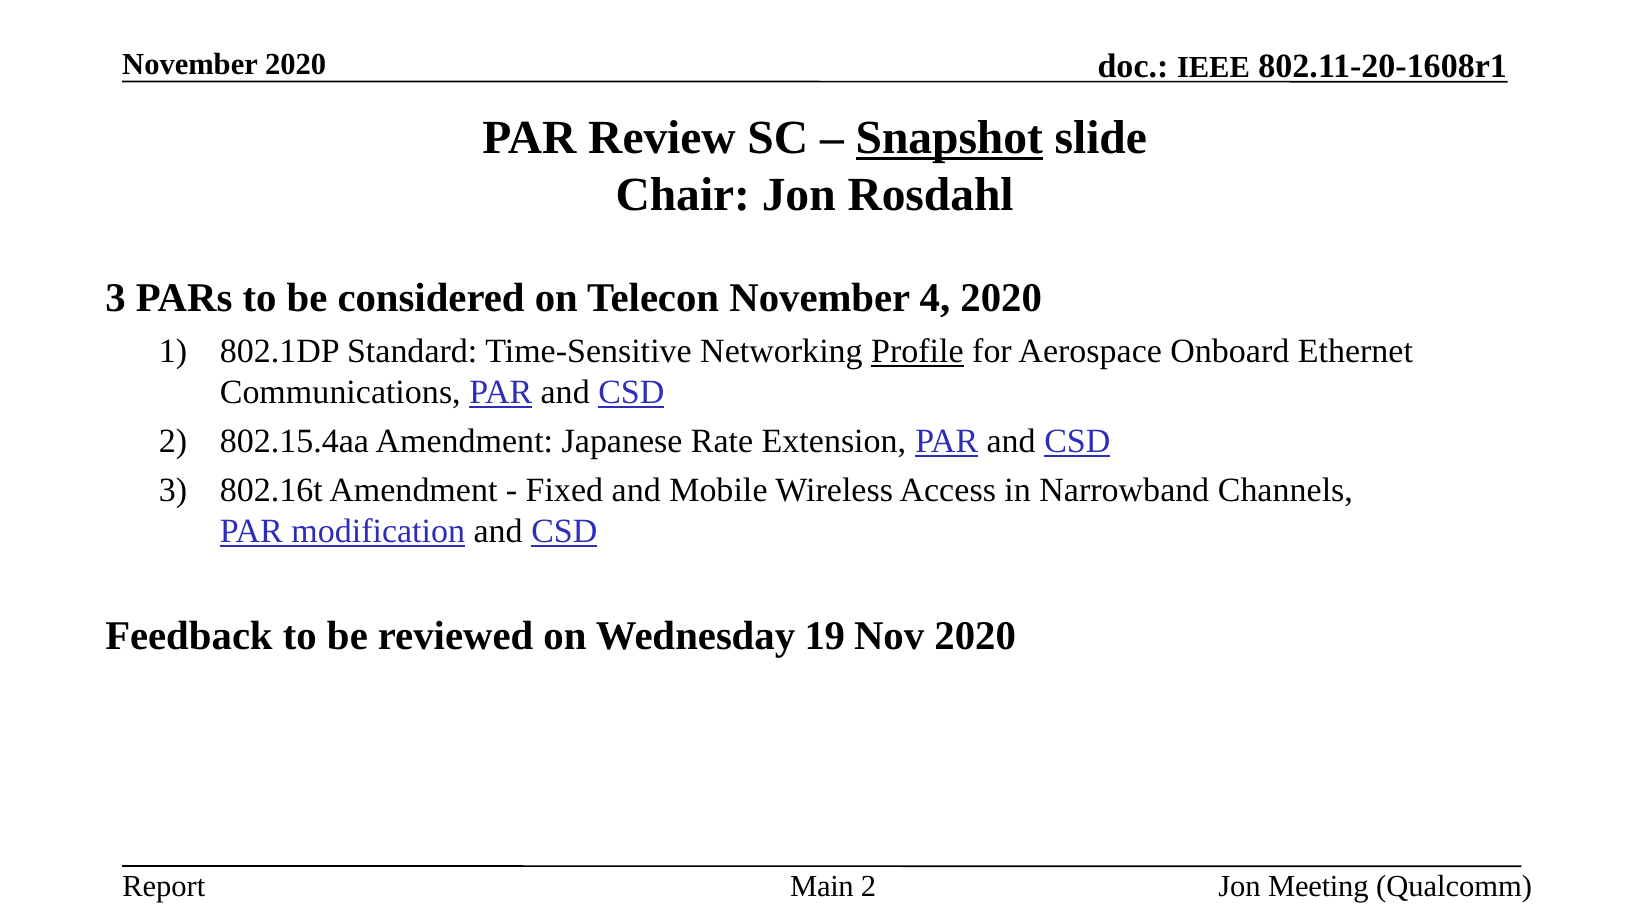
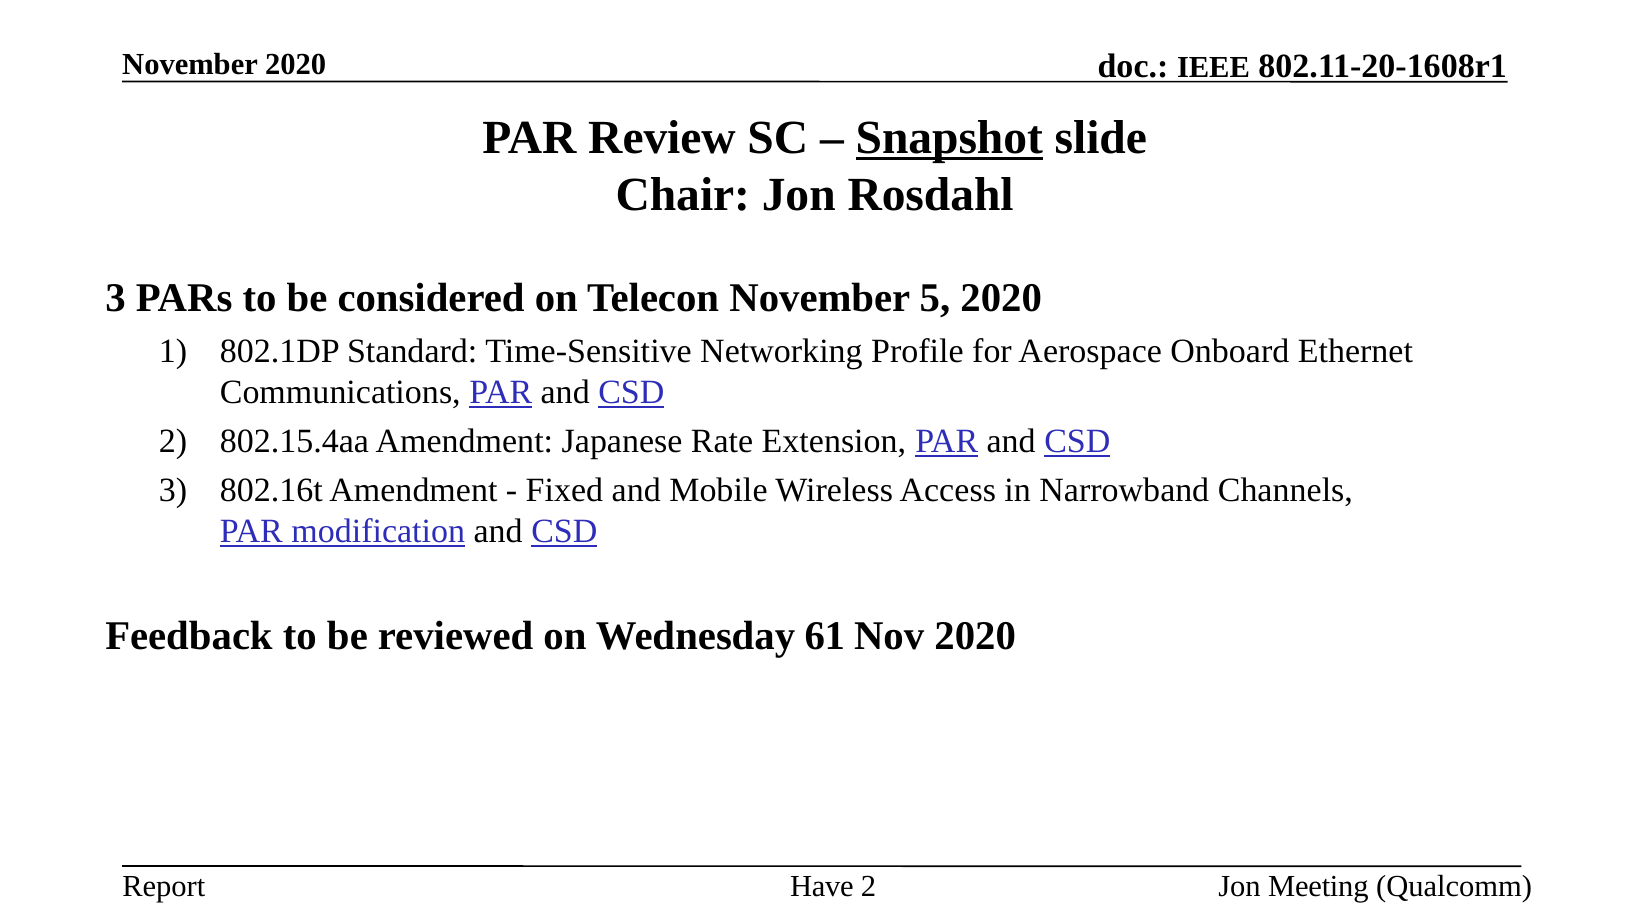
4: 4 -> 5
Profile underline: present -> none
19: 19 -> 61
Main: Main -> Have
